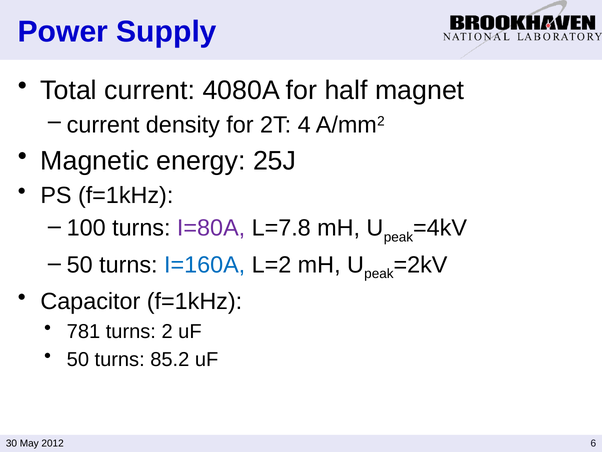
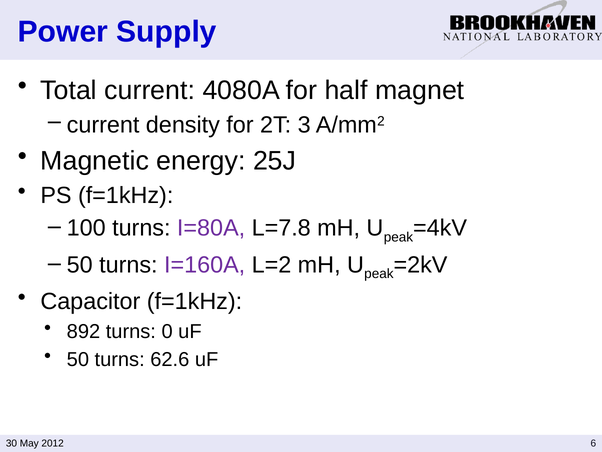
4: 4 -> 3
I=160A colour: blue -> purple
781: 781 -> 892
2: 2 -> 0
85.2: 85.2 -> 62.6
